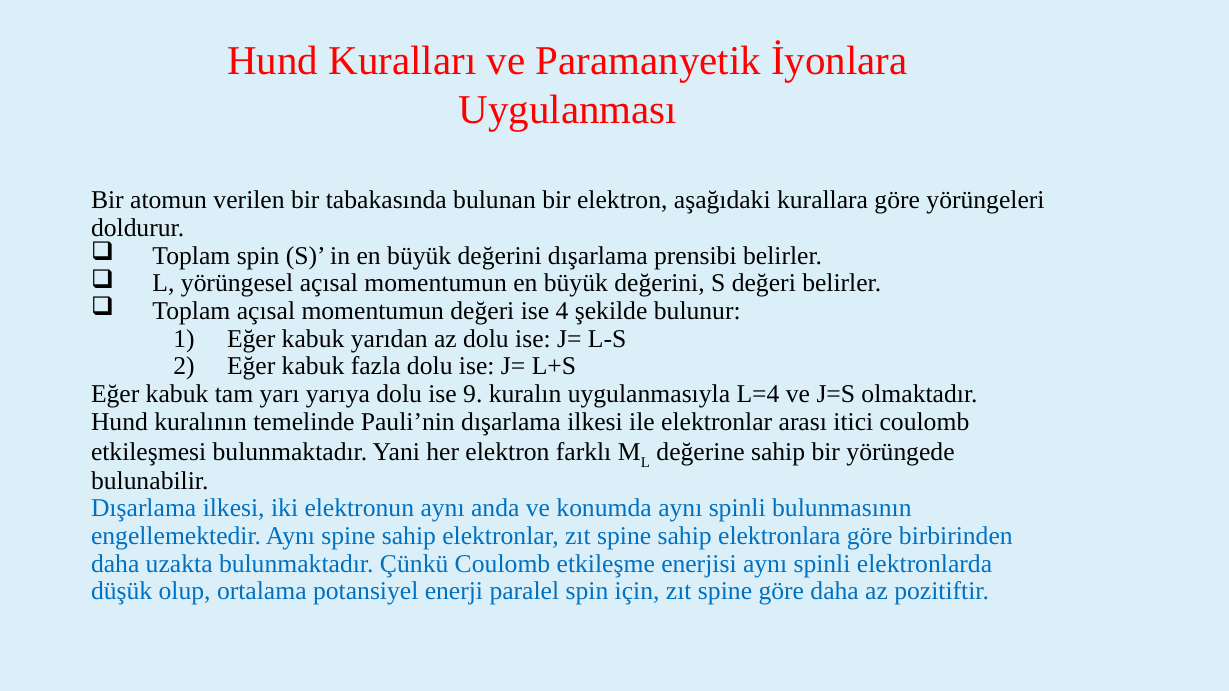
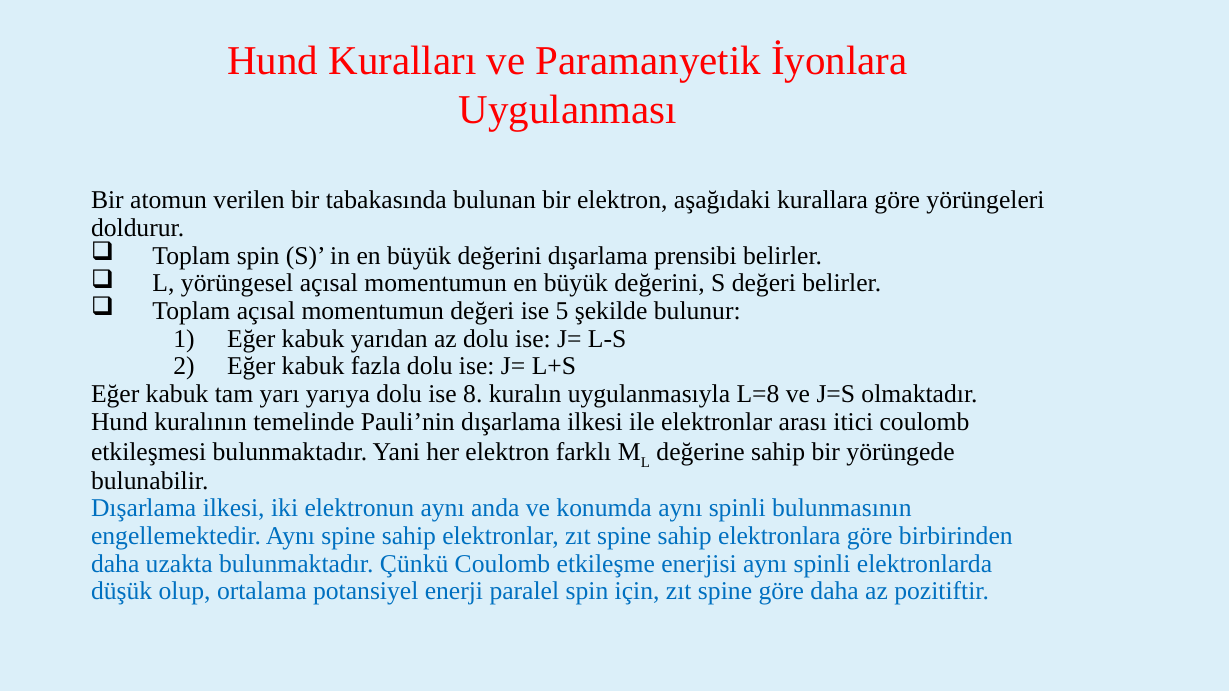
4: 4 -> 5
9: 9 -> 8
L=4: L=4 -> L=8
